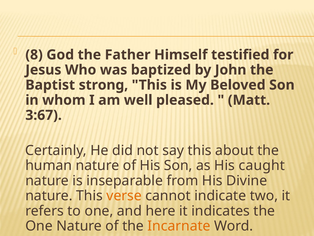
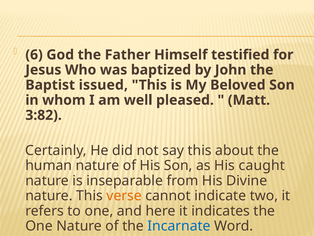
8: 8 -> 6
strong: strong -> issued
3:67: 3:67 -> 3:82
Incarnate colour: orange -> blue
